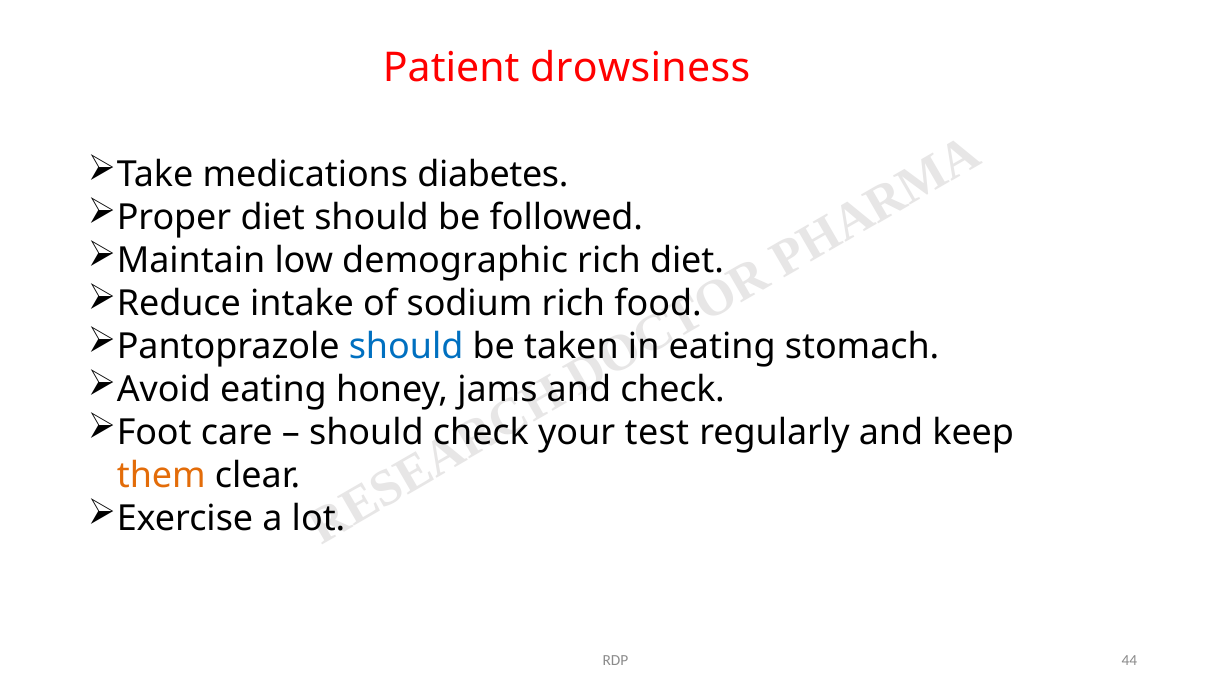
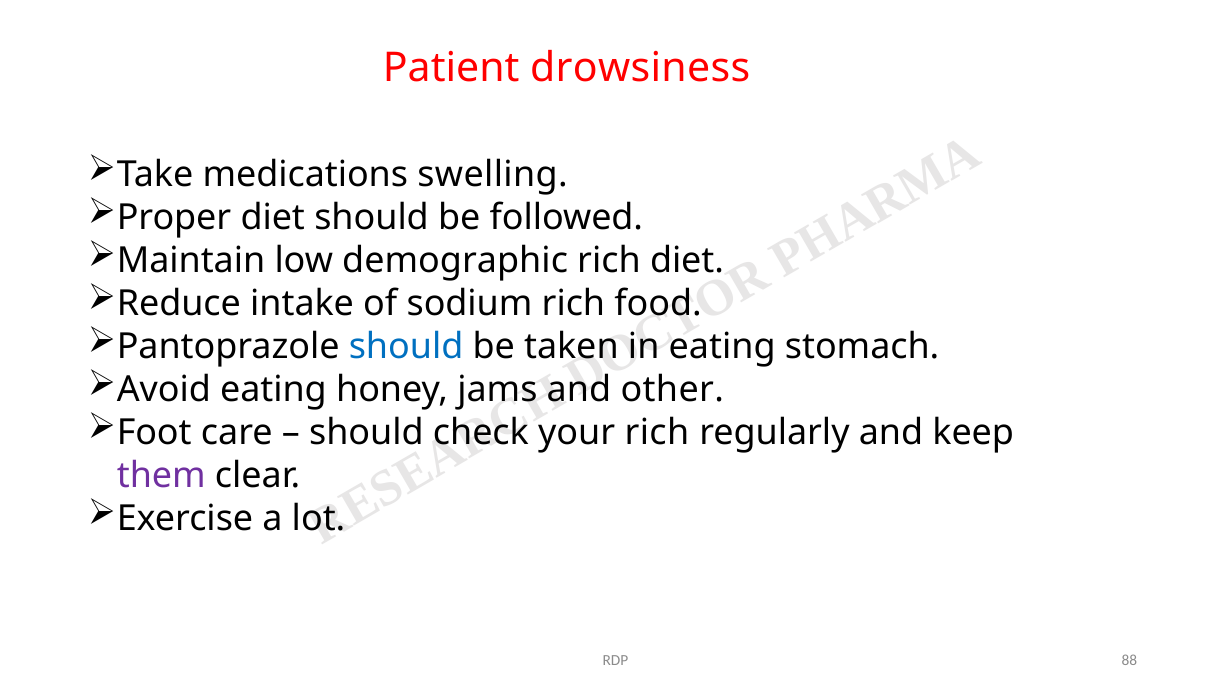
diabetes: diabetes -> swelling
check at (673, 390): check -> other
your test: test -> rich
them colour: orange -> purple
44: 44 -> 88
